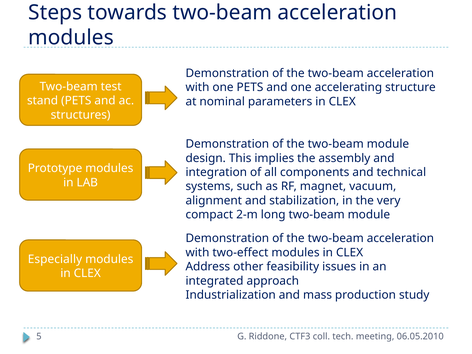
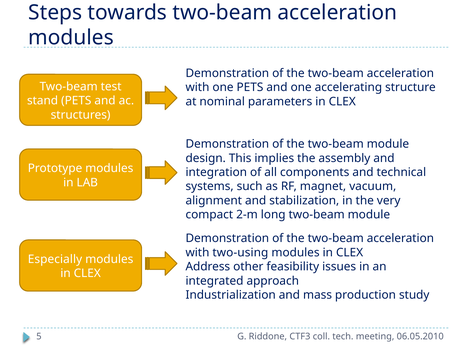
two-effect: two-effect -> two-using
